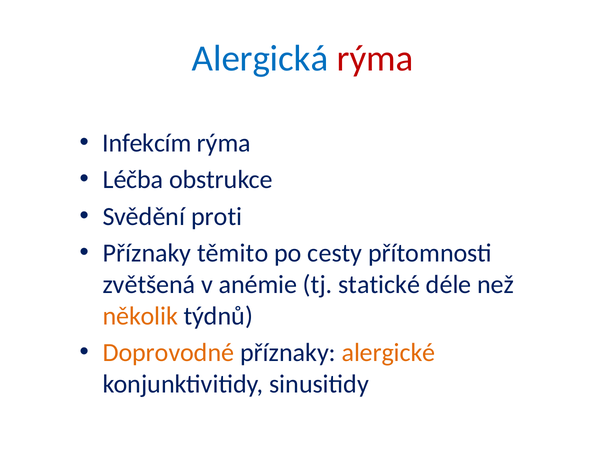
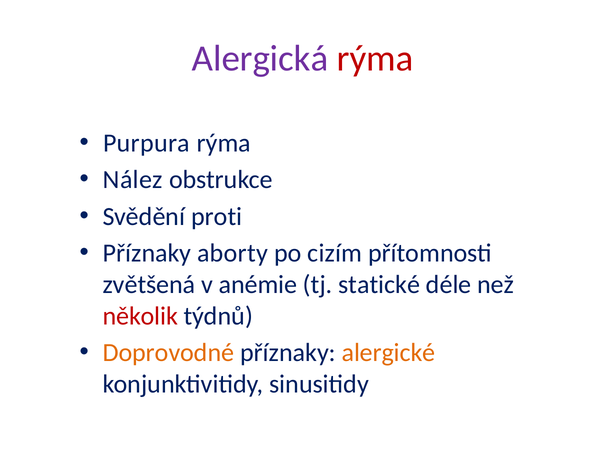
Alergická colour: blue -> purple
Infekcím: Infekcím -> Purpura
Léčba: Léčba -> Nález
těmito: těmito -> aborty
cesty: cesty -> cizím
několik colour: orange -> red
